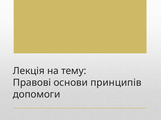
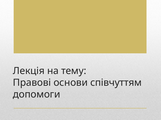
принципів: принципів -> співчуттям
